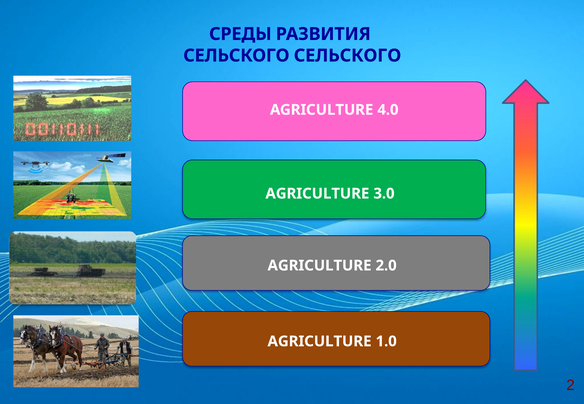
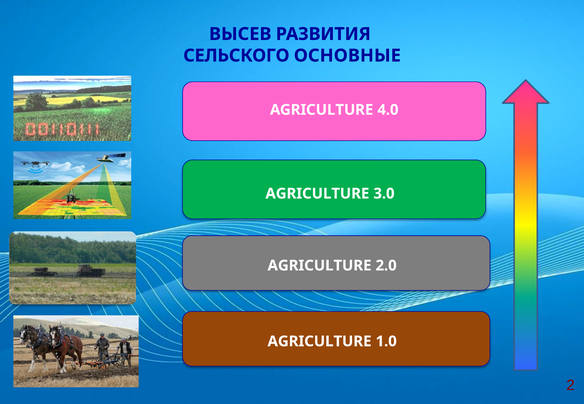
СРЕДЫ: СРЕДЫ -> ВЫСЕВ
СЕЛЬСКОГО СЕЛЬСКОГО: СЕЛЬСКОГО -> ОСНОВНЫЕ
